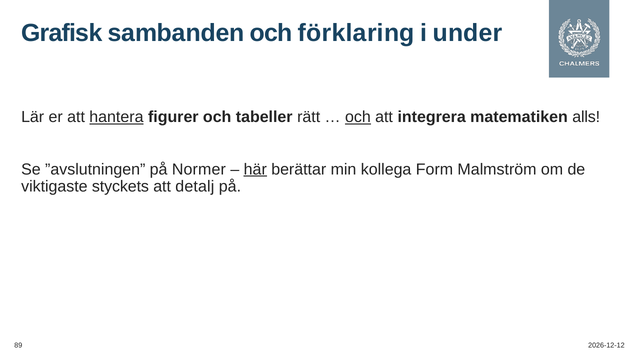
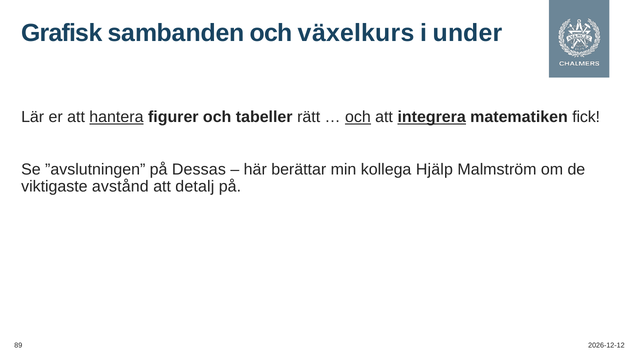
förklaring: förklaring -> växelkurs
integrera underline: none -> present
alls: alls -> fick
Normer: Normer -> Dessas
här underline: present -> none
Form: Form -> Hjälp
styckets: styckets -> avstånd
